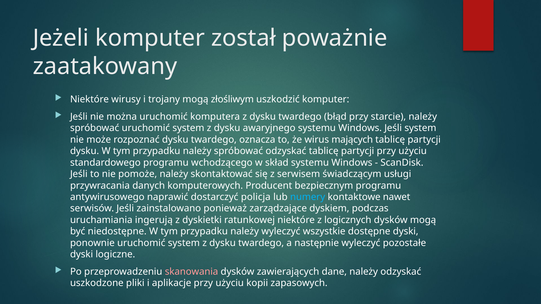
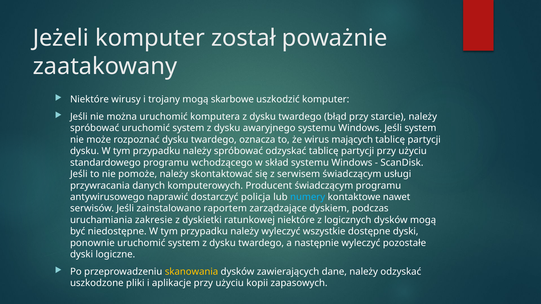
złośliwym: złośliwym -> skarbowe
Producent bezpiecznym: bezpiecznym -> świadczącym
ponieważ: ponieważ -> raportem
ingerują: ingerują -> zakresie
skanowania colour: pink -> yellow
